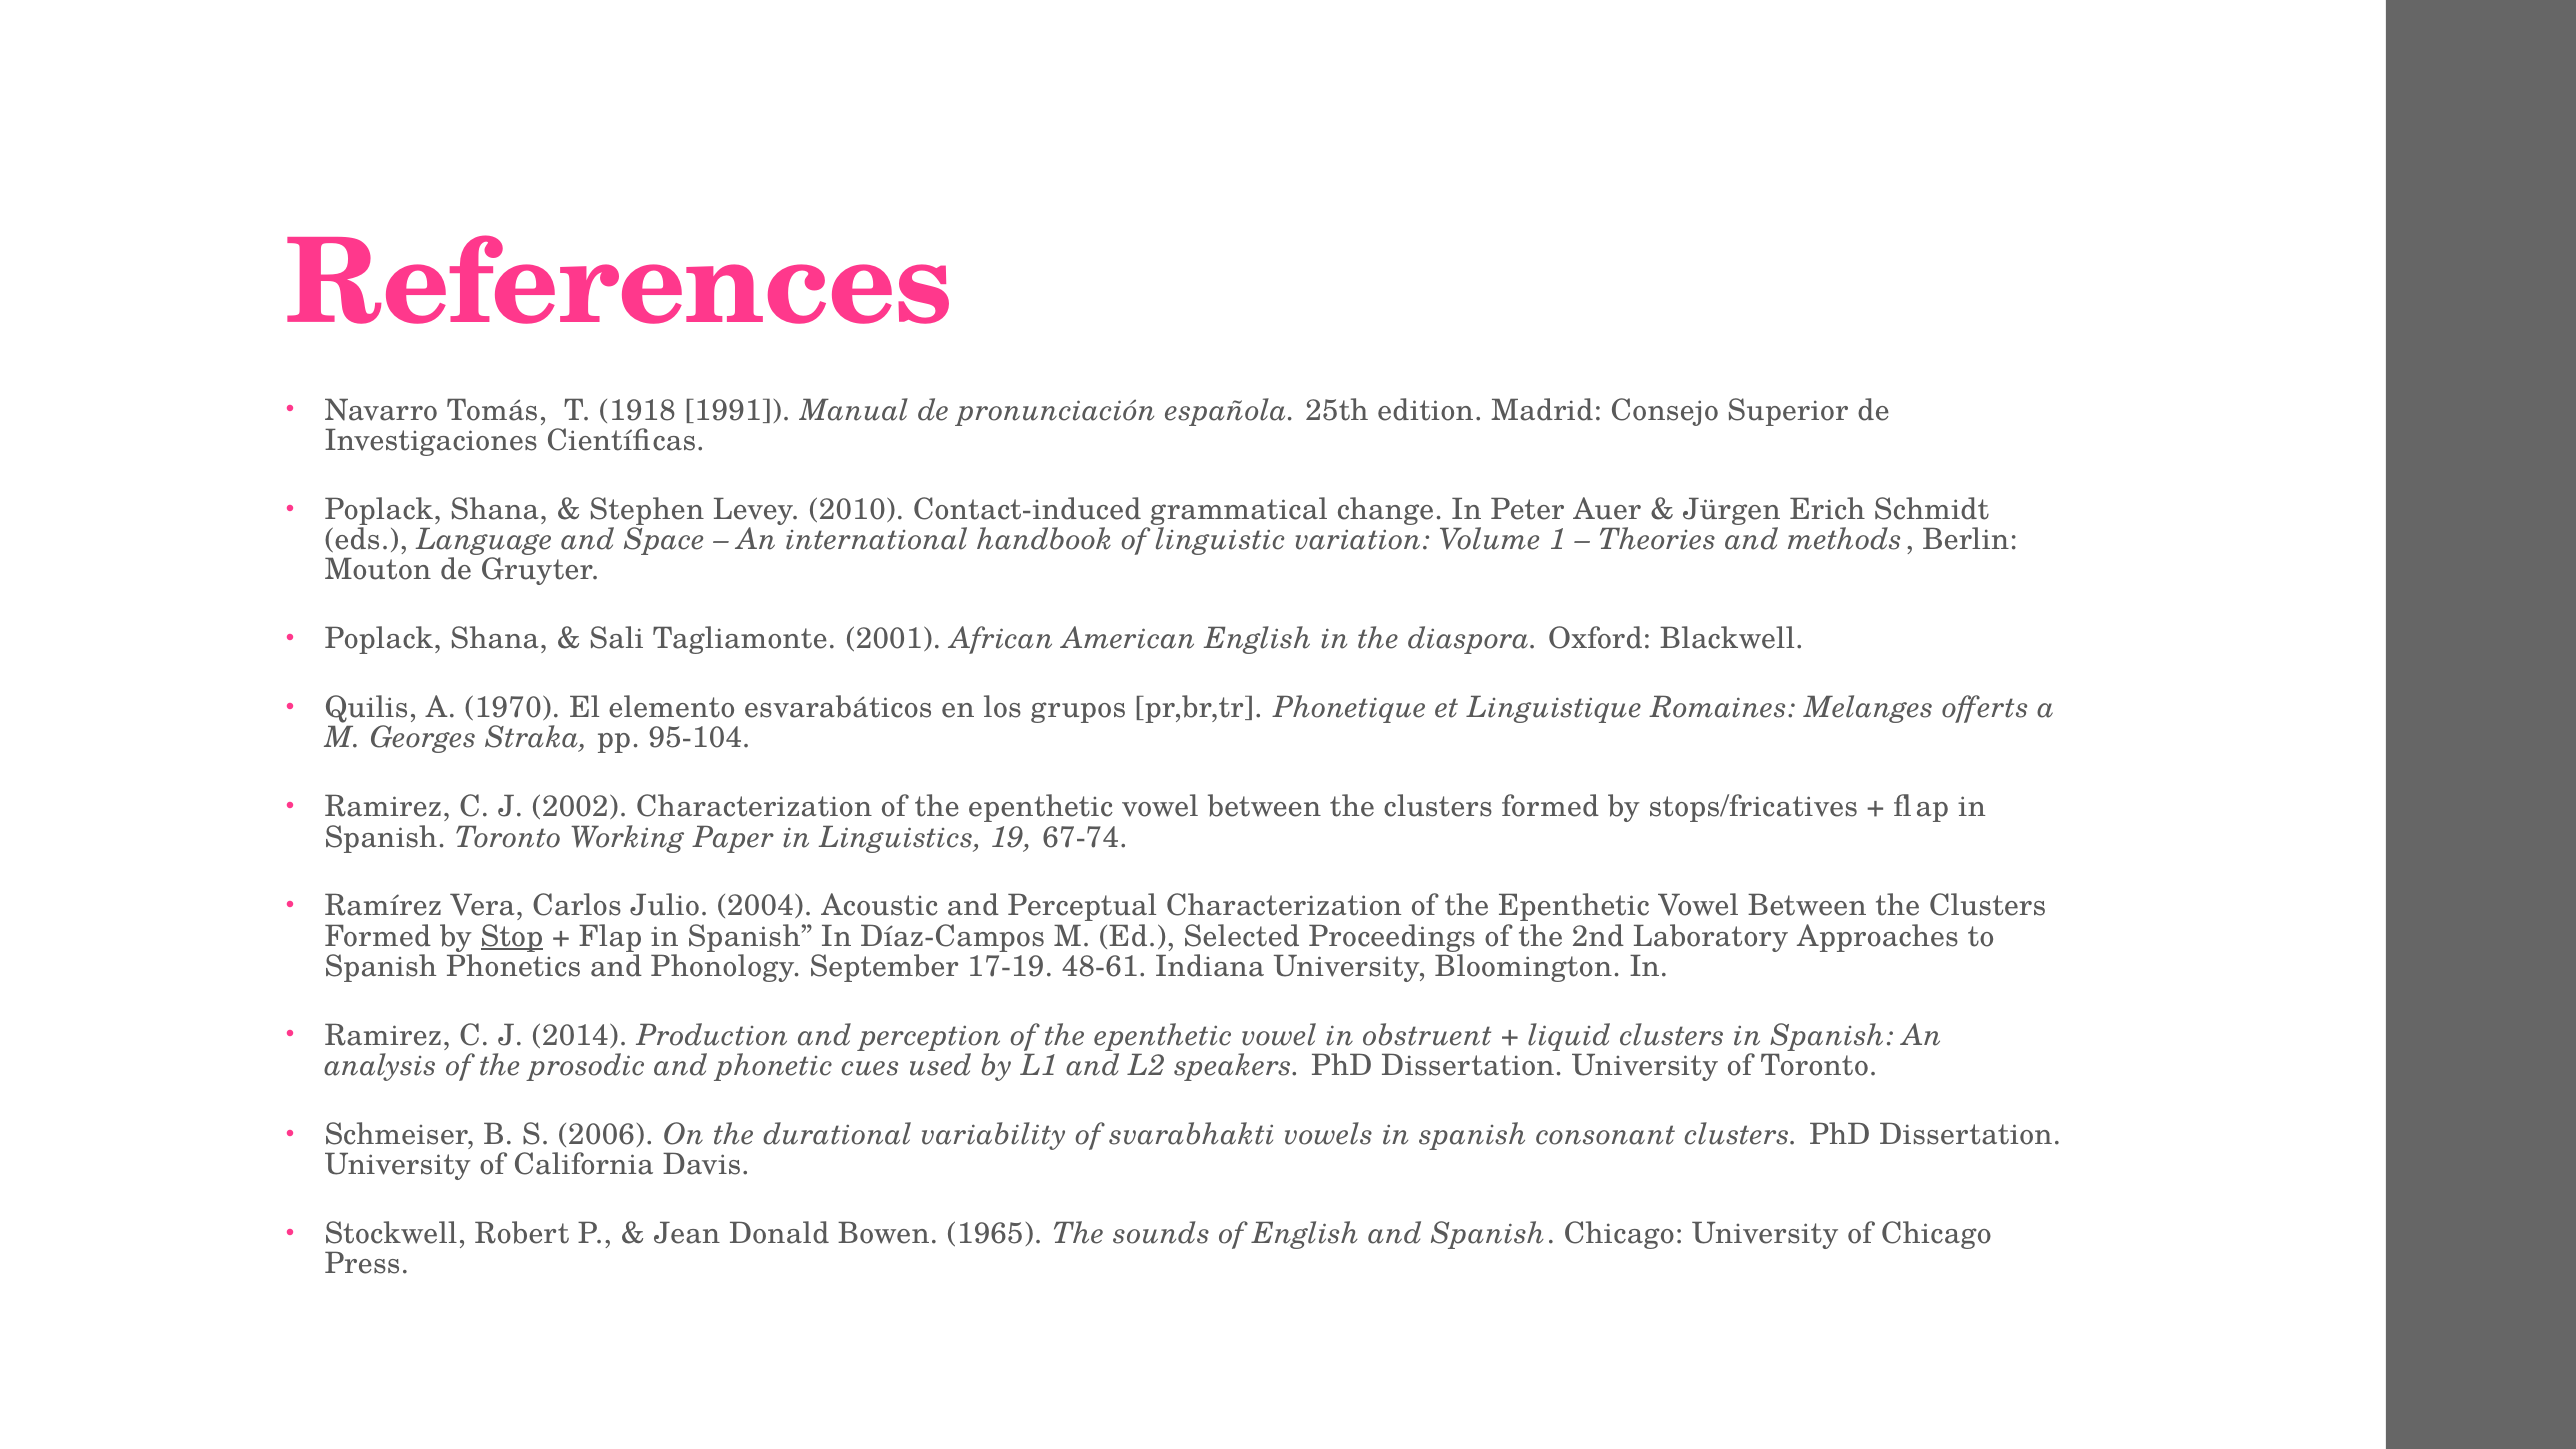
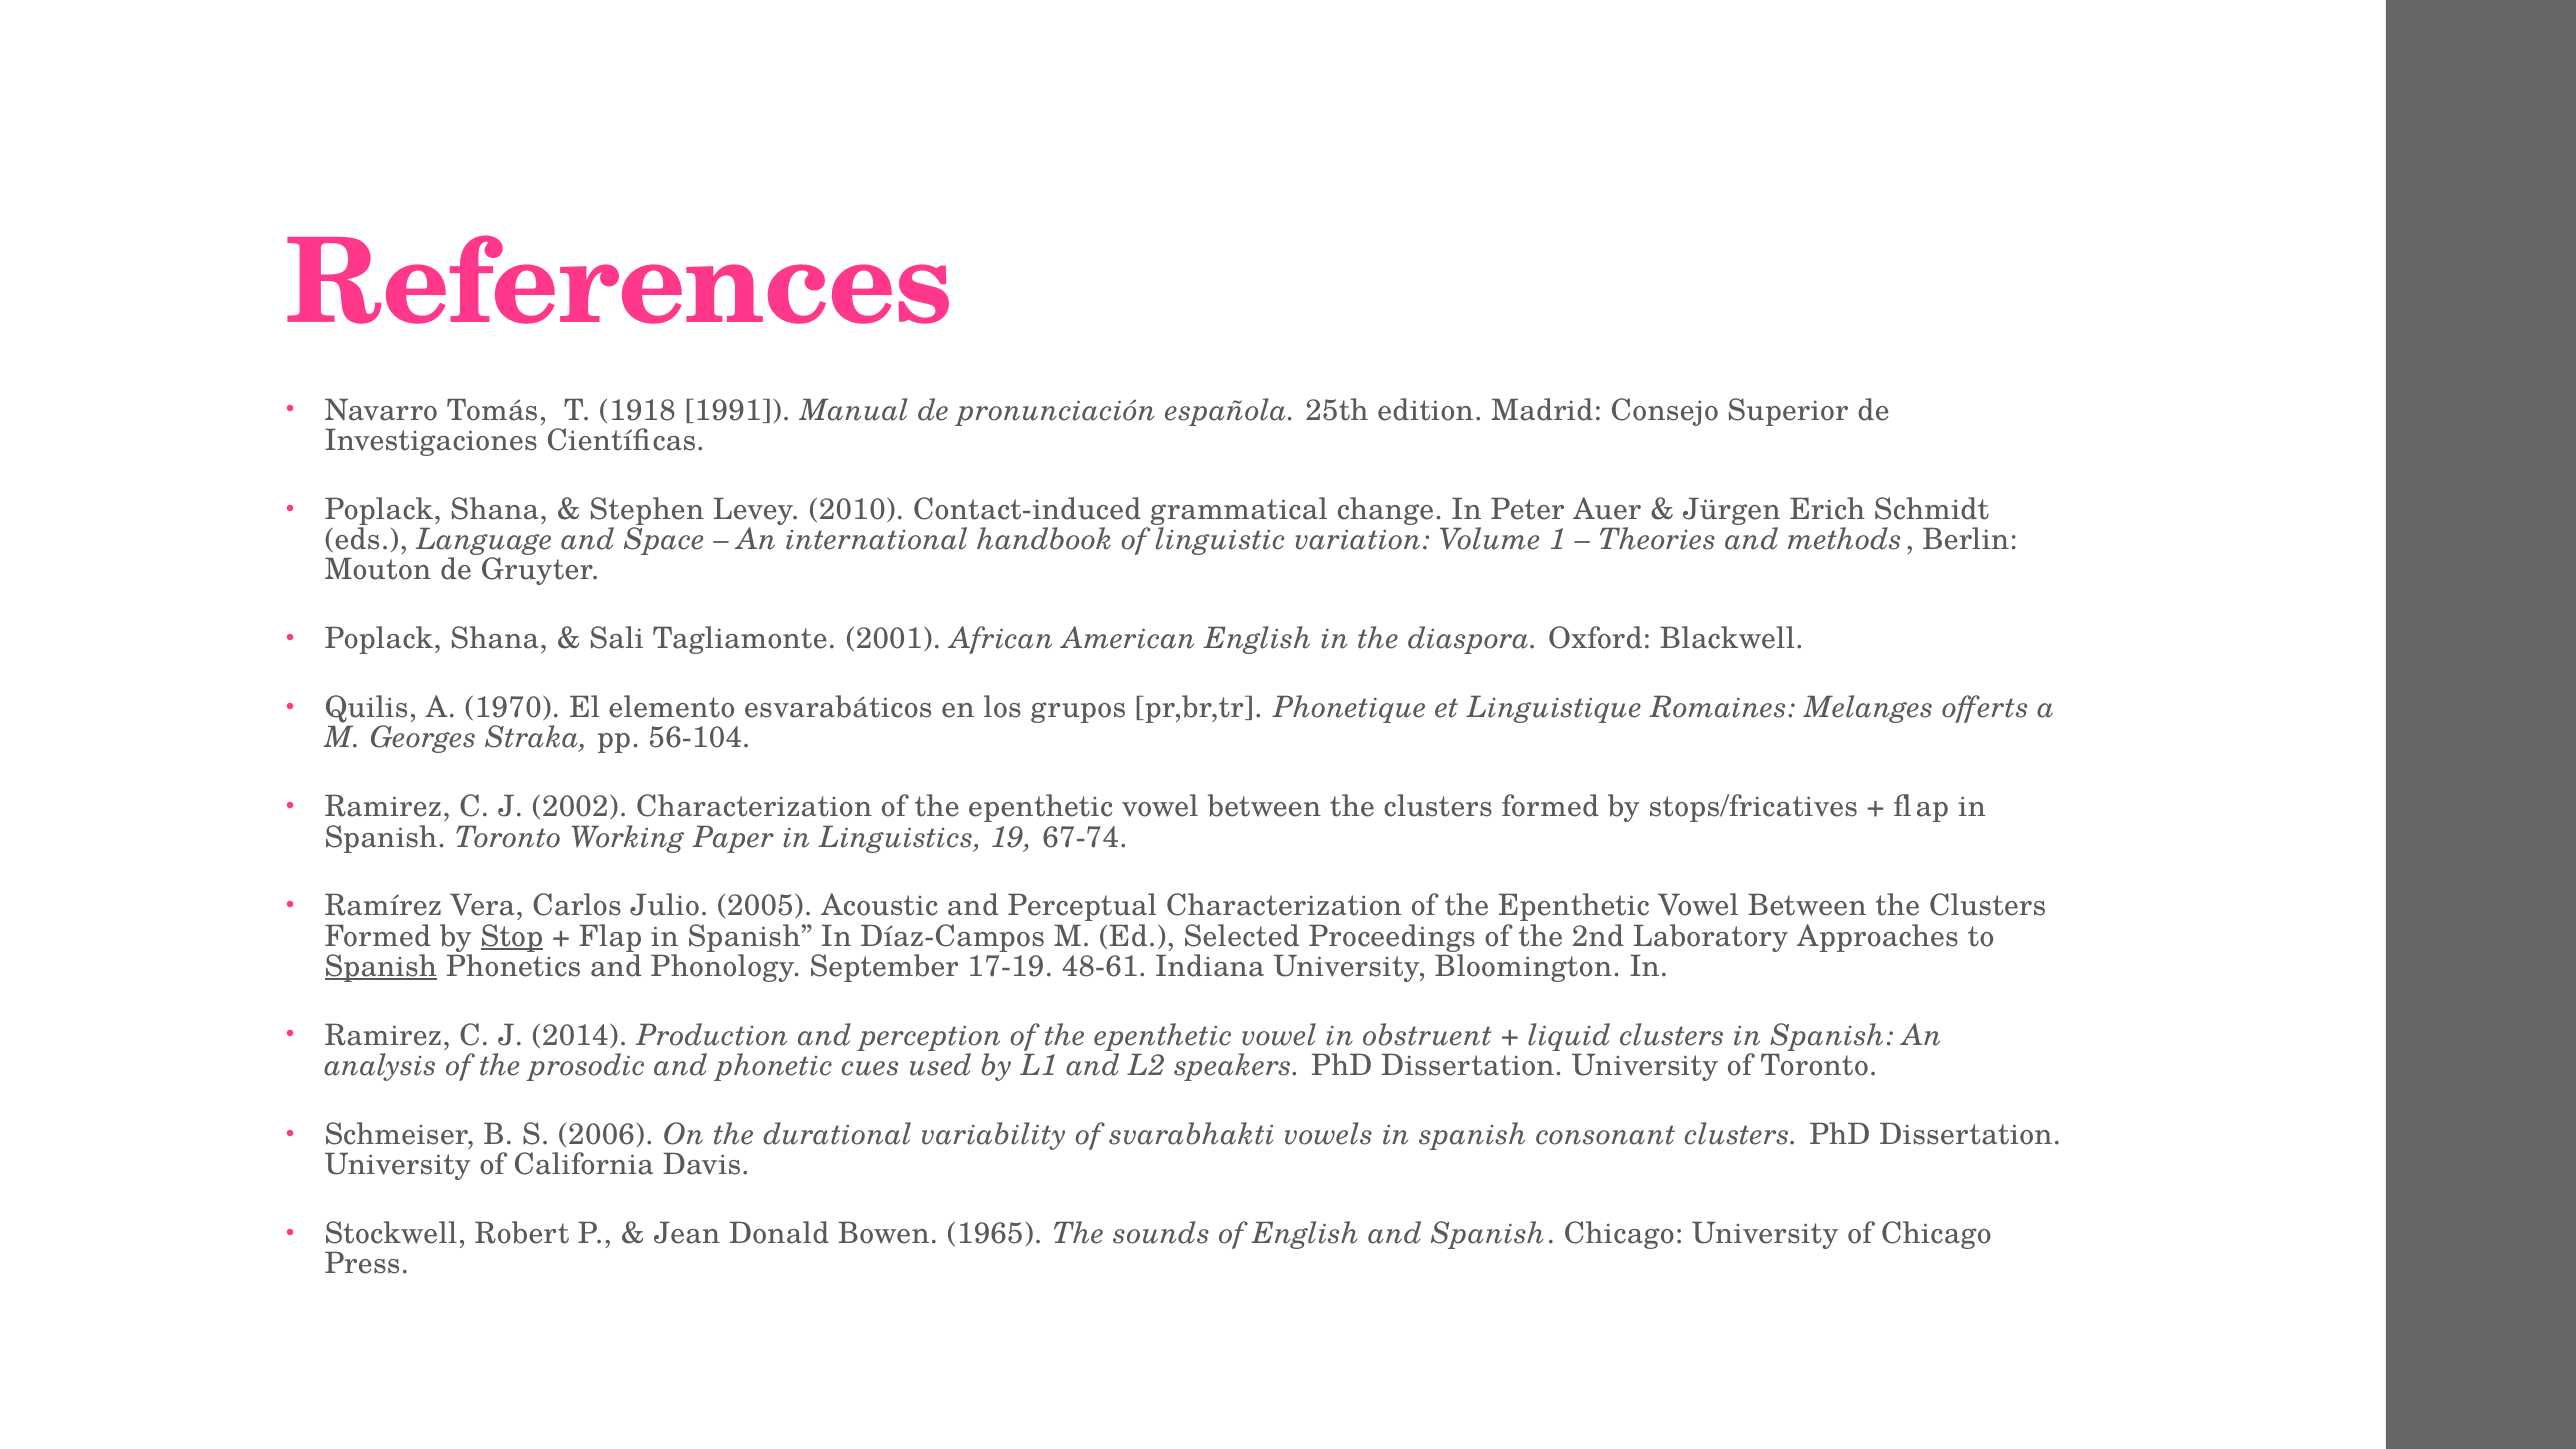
95-104: 95-104 -> 56-104
2004: 2004 -> 2005
Spanish at (381, 967) underline: none -> present
